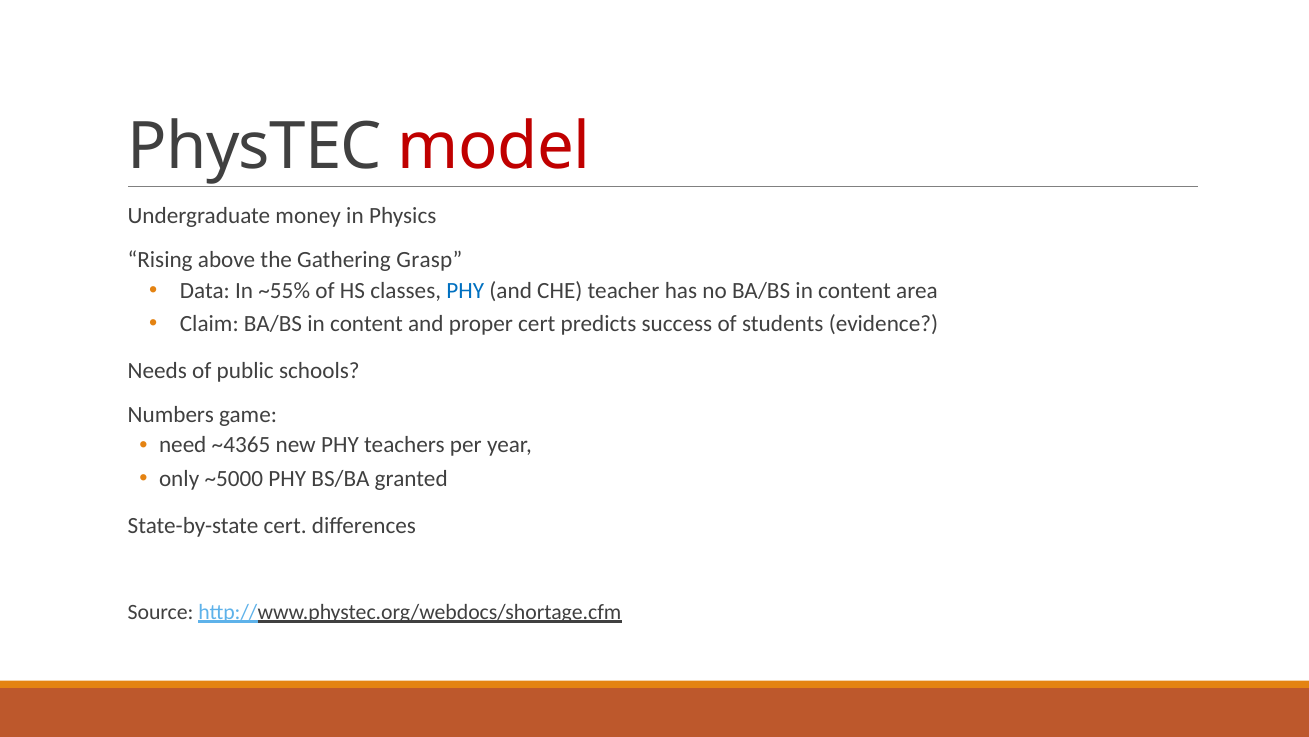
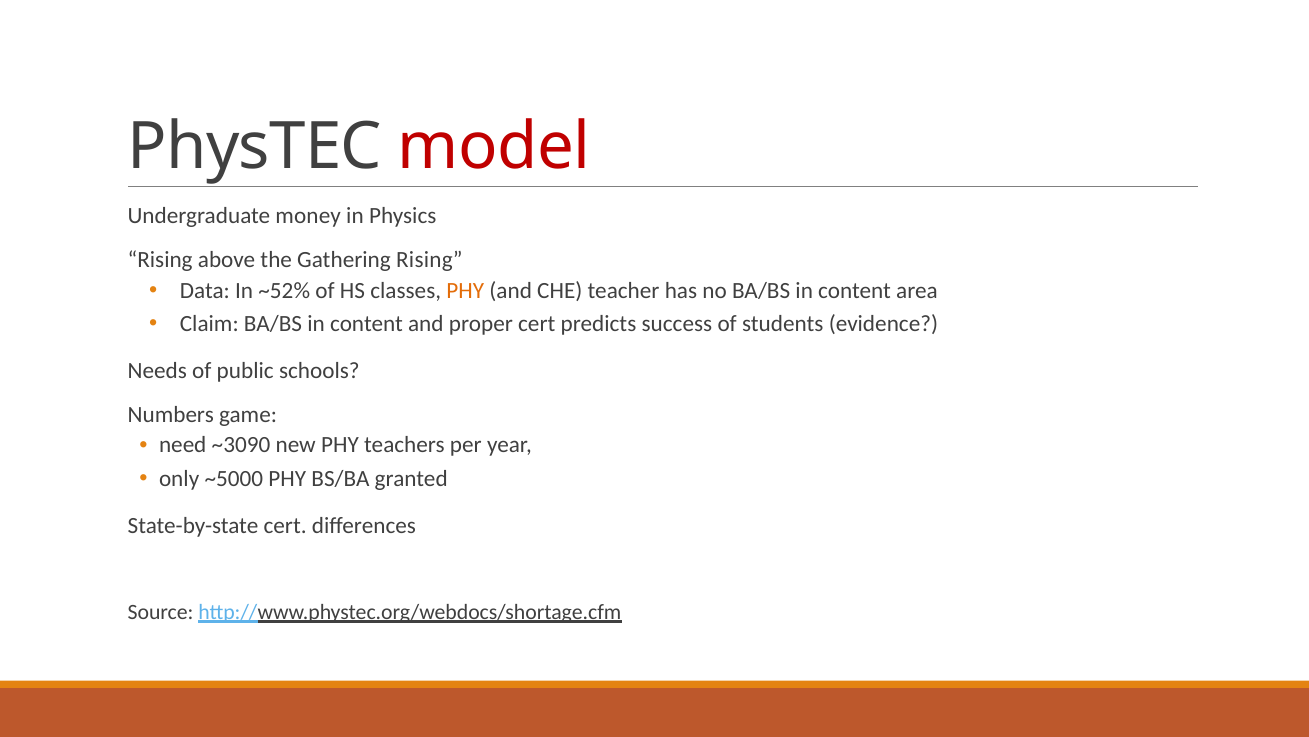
Gathering Grasp: Grasp -> Rising
~55%: ~55% -> ~52%
PHY at (465, 290) colour: blue -> orange
~4365: ~4365 -> ~3090
